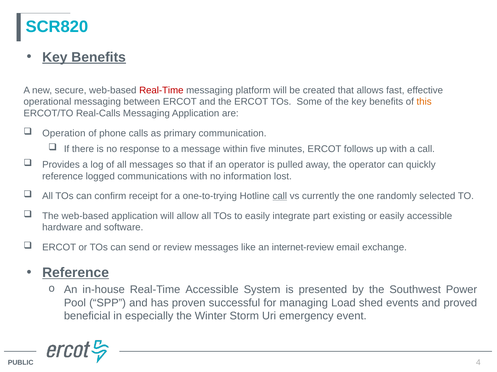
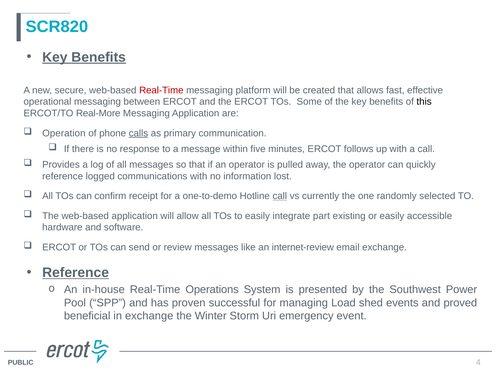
this colour: orange -> black
Real-Calls: Real-Calls -> Real-More
calls underline: none -> present
one-to-trying: one-to-trying -> one-to-demo
Real-Time Accessible: Accessible -> Operations
in especially: especially -> exchange
